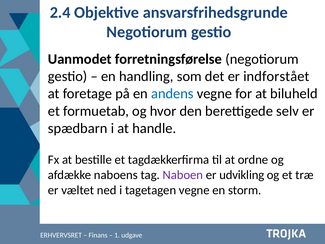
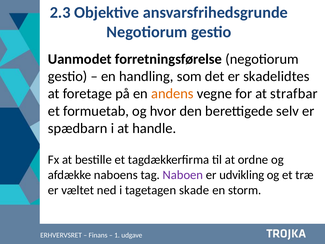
2.4: 2.4 -> 2.3
indforstået: indforstået -> skadelidtes
andens colour: blue -> orange
biluheld: biluheld -> strafbar
tagetagen vegne: vegne -> skade
